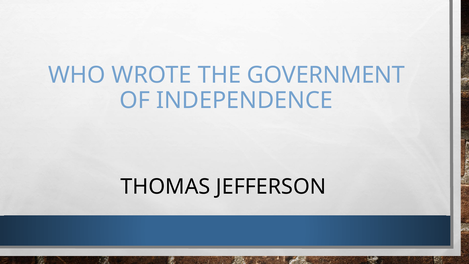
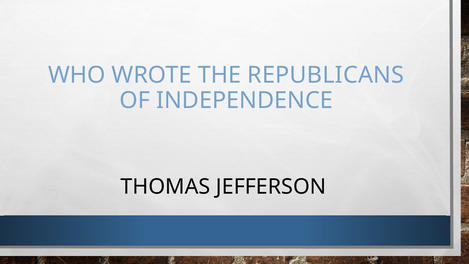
GOVERNMENT: GOVERNMENT -> REPUBLICANS
